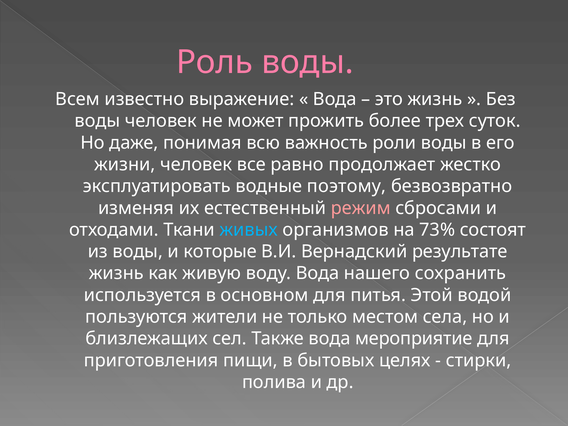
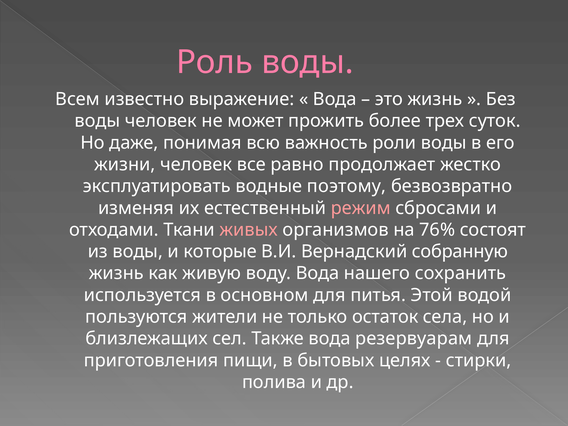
живых colour: light blue -> pink
73%: 73% -> 76%
результате: результате -> собранную
местом: местом -> остаток
мероприятие: мероприятие -> резервуарам
